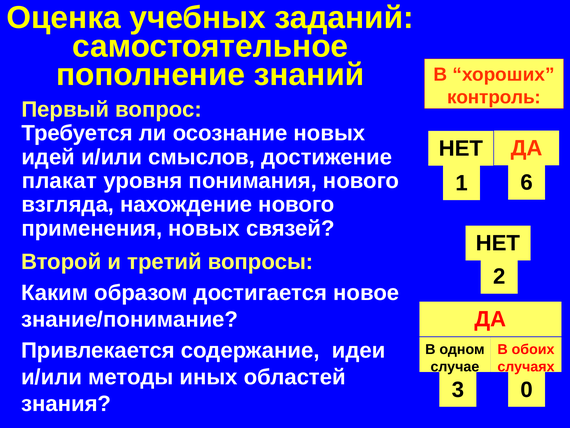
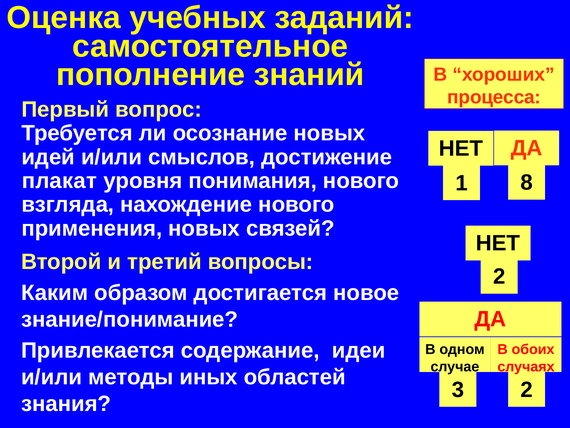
контроль: контроль -> процесса
6: 6 -> 8
3 0: 0 -> 2
